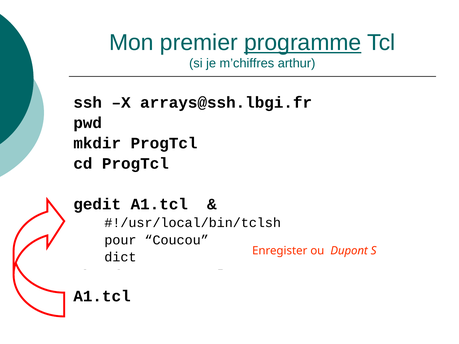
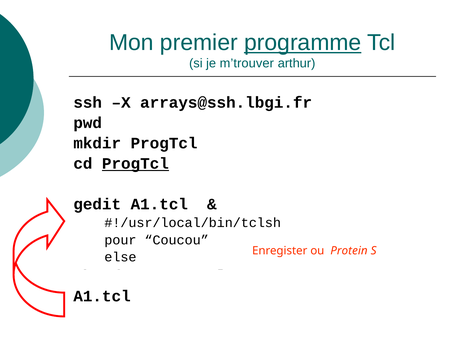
m’chiffres: m’chiffres -> m’trouver
ProgTcl at (135, 164) underline: none -> present
Dupont: Dupont -> Protein
dict: dict -> else
